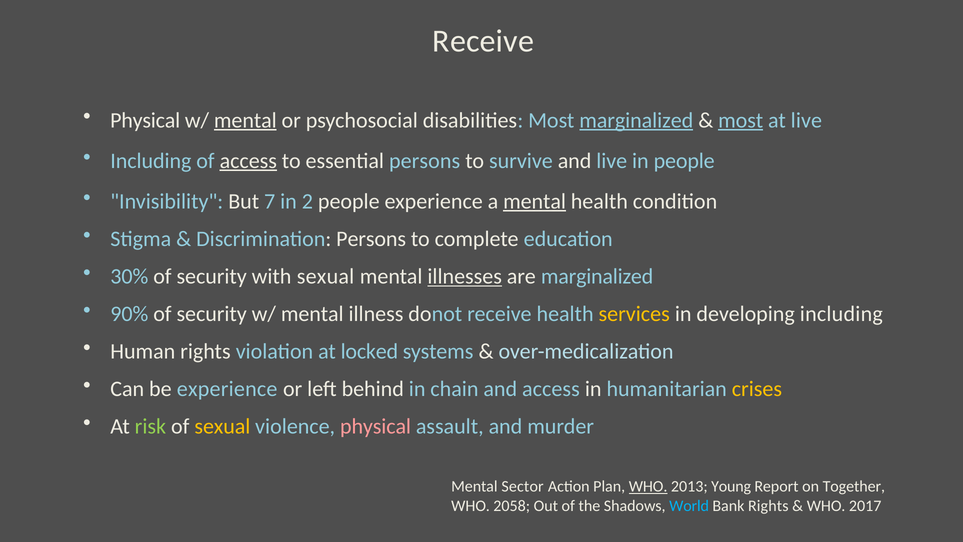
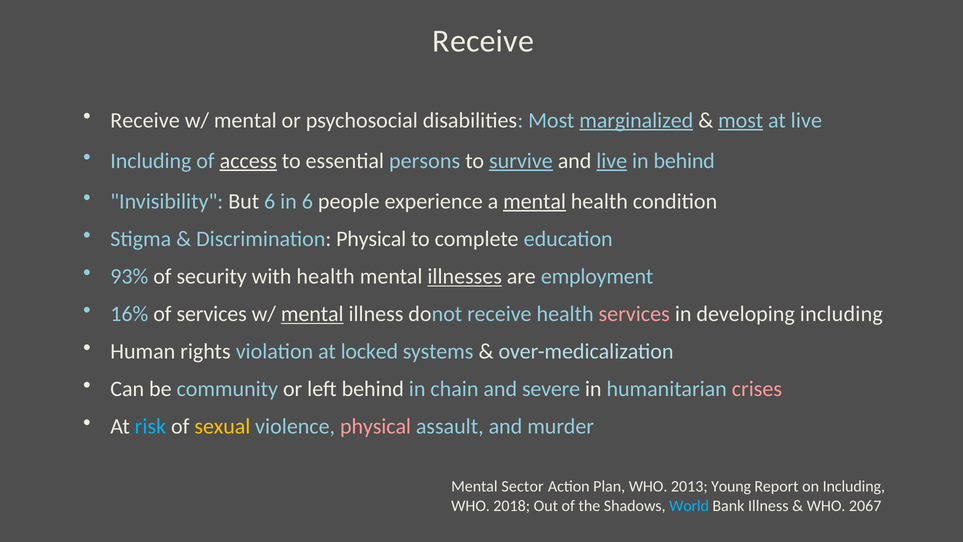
Physical at (145, 120): Physical -> Receive
mental at (245, 120) underline: present -> none
survive underline: none -> present
live at (612, 161) underline: none -> present
in people: people -> behind
But 7: 7 -> 6
in 2: 2 -> 6
Discrimination Persons: Persons -> Physical
30%: 30% -> 93%
with sexual: sexual -> health
are marginalized: marginalized -> employment
90%: 90% -> 16%
security at (212, 314): security -> services
mental at (312, 314) underline: none -> present
services at (634, 314) colour: yellow -> pink
be experience: experience -> community
and access: access -> severe
crises colour: yellow -> pink
risk colour: light green -> light blue
WHO at (648, 486) underline: present -> none
on Together: Together -> Including
2058: 2058 -> 2018
Bank Rights: Rights -> Illness
2017: 2017 -> 2067
